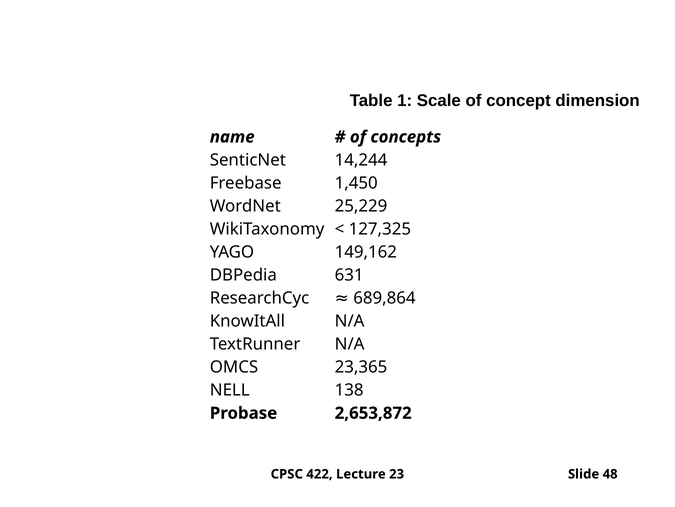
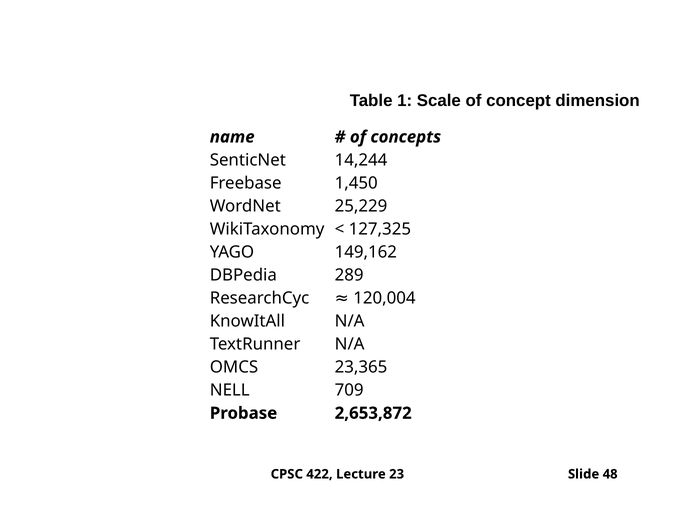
631: 631 -> 289
689,864: 689,864 -> 120,004
138: 138 -> 709
